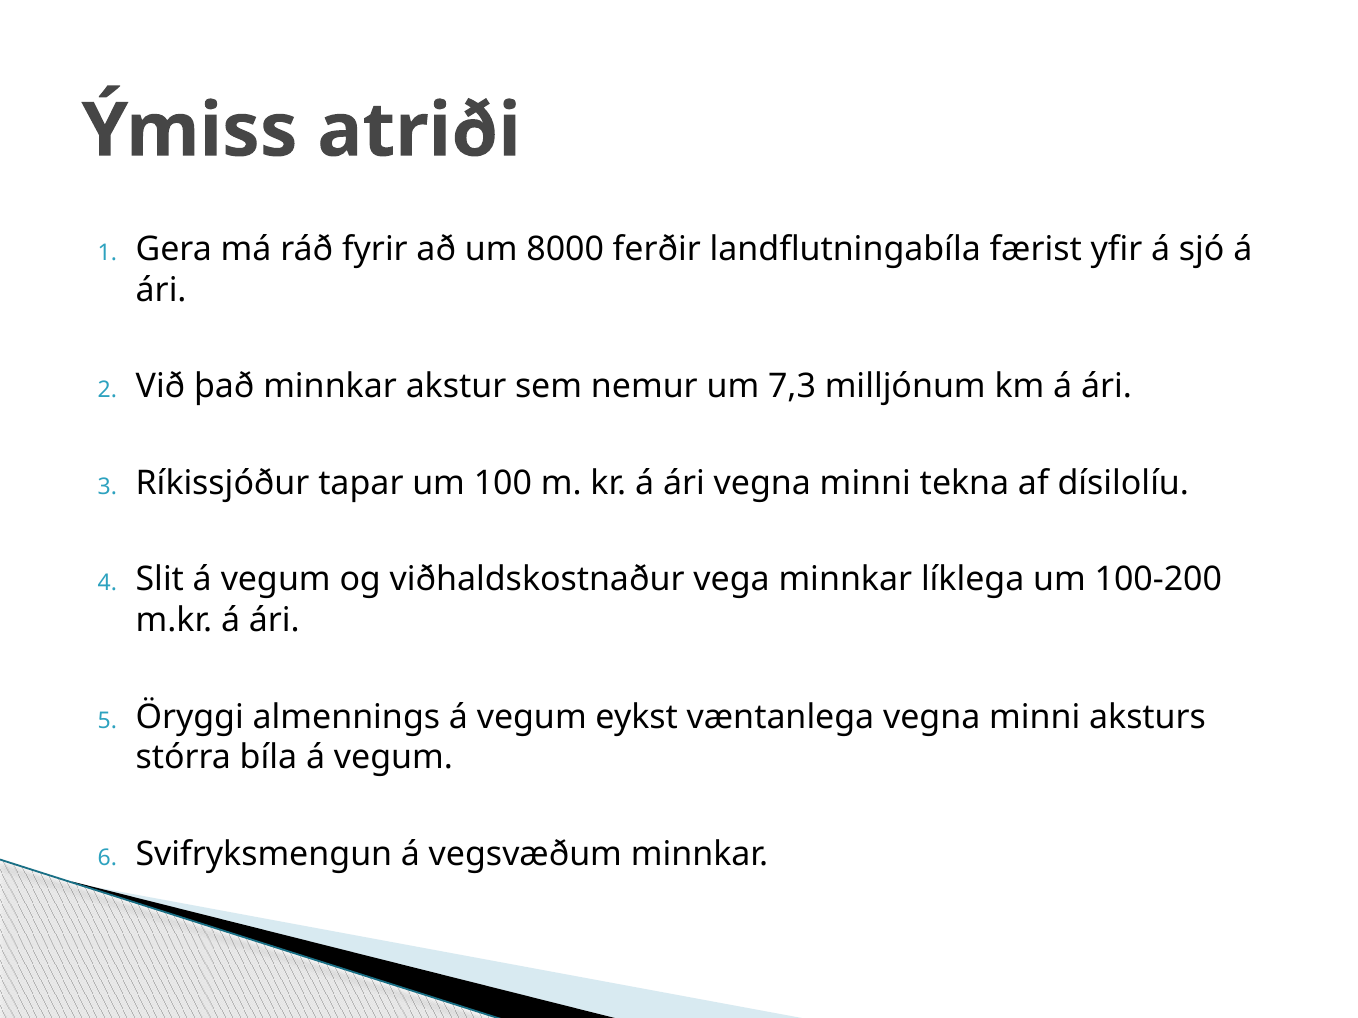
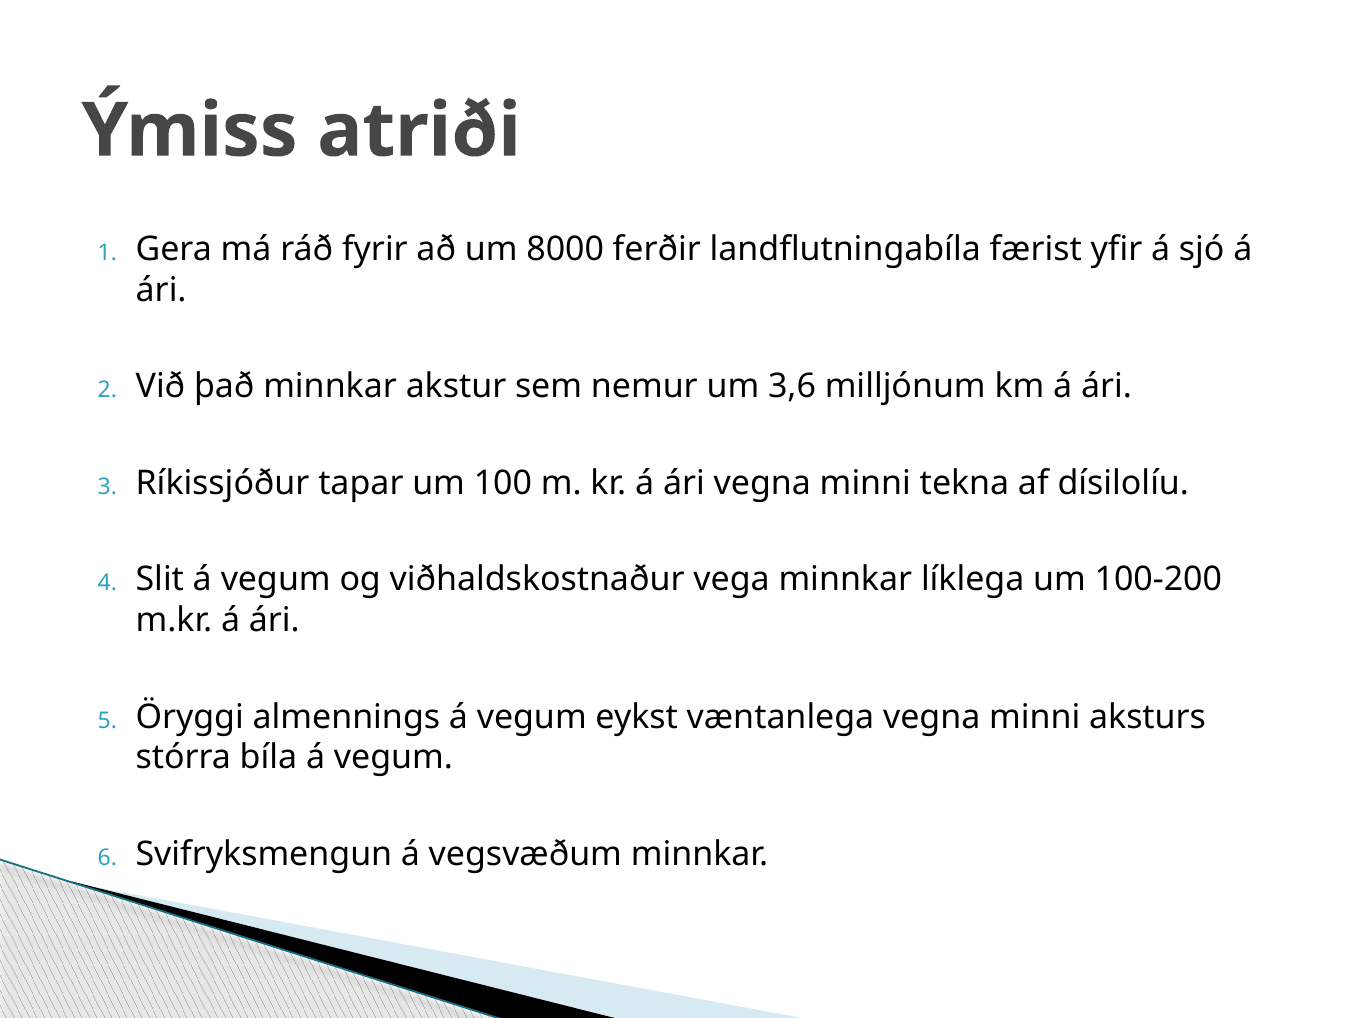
7,3: 7,3 -> 3,6
